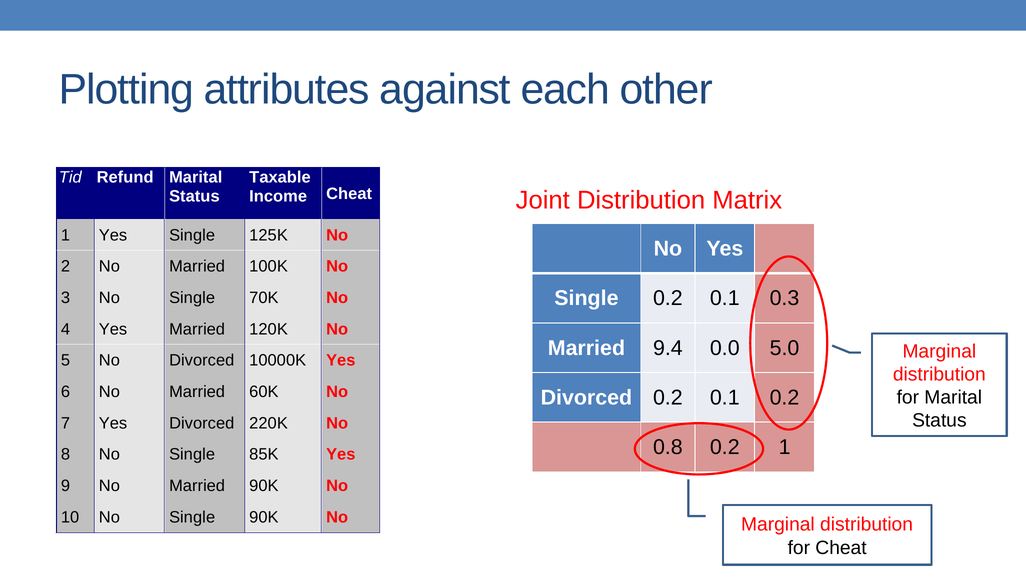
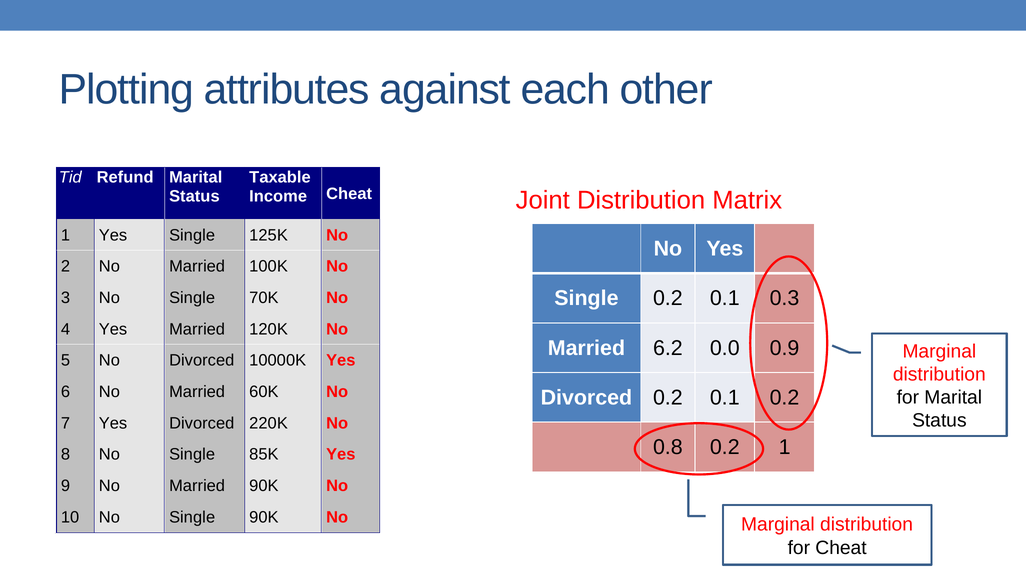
9.4: 9.4 -> 6.2
5.0: 5.0 -> 0.9
